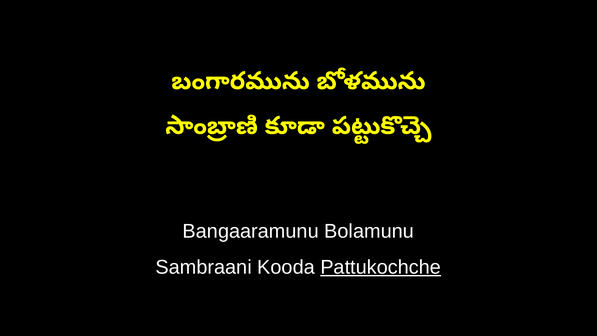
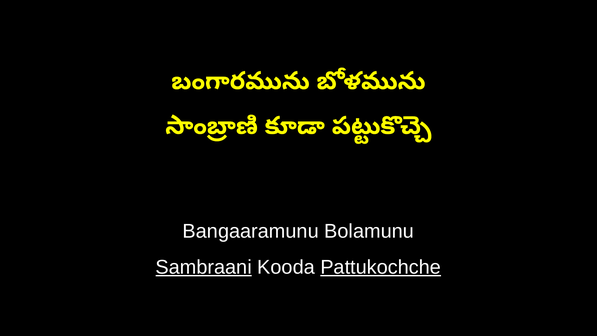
Sambraani underline: none -> present
